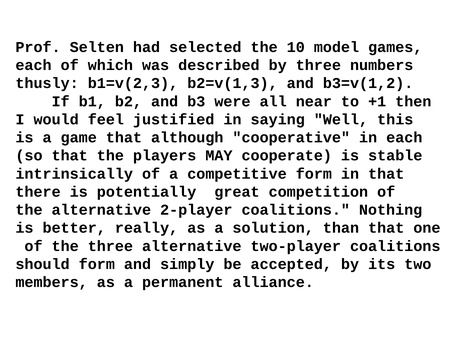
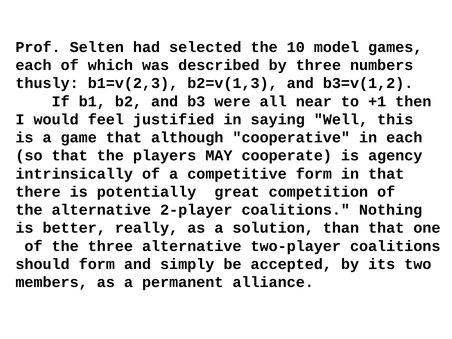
stable: stable -> agency
